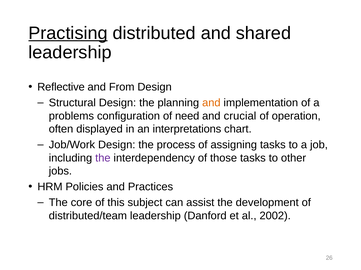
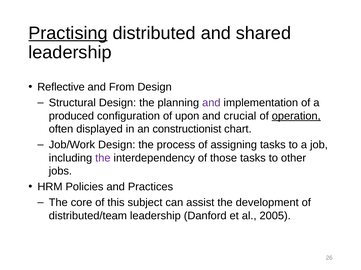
and at (211, 103) colour: orange -> purple
problems: problems -> produced
need: need -> upon
operation underline: none -> present
interpretations: interpretations -> constructionist
2002: 2002 -> 2005
